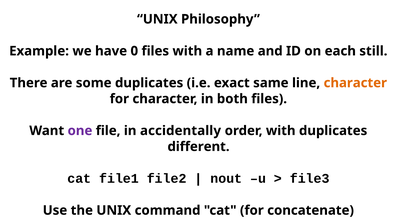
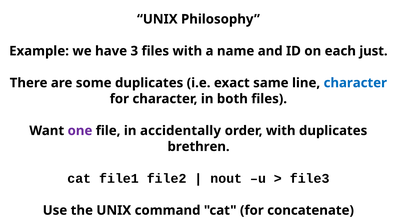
0: 0 -> 3
still: still -> just
character at (355, 83) colour: orange -> blue
different: different -> brethren
